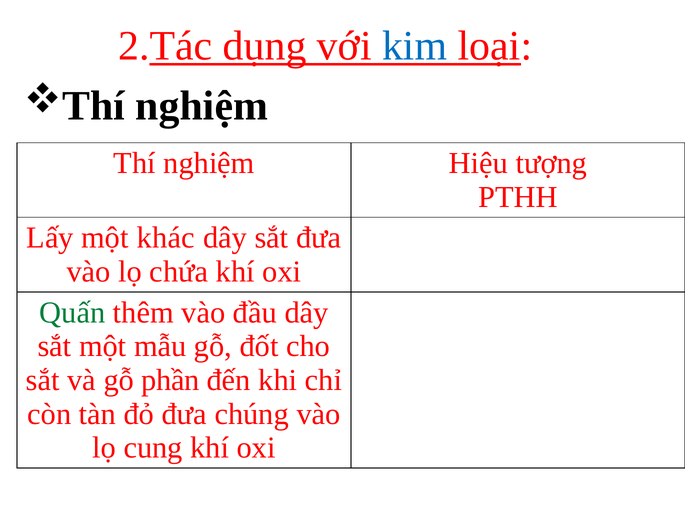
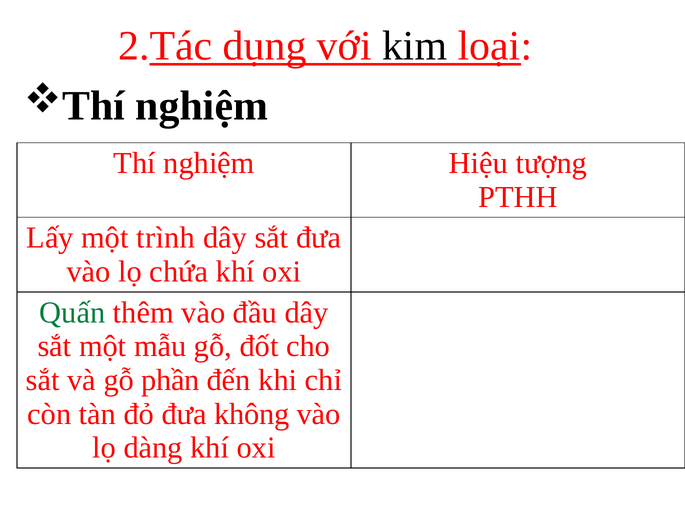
kim colour: blue -> black
khác: khác -> trình
chúng: chúng -> không
cung: cung -> dàng
